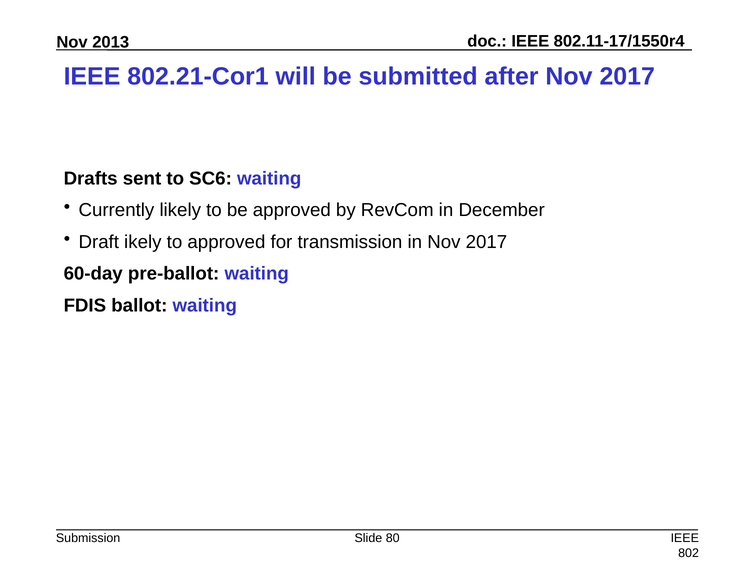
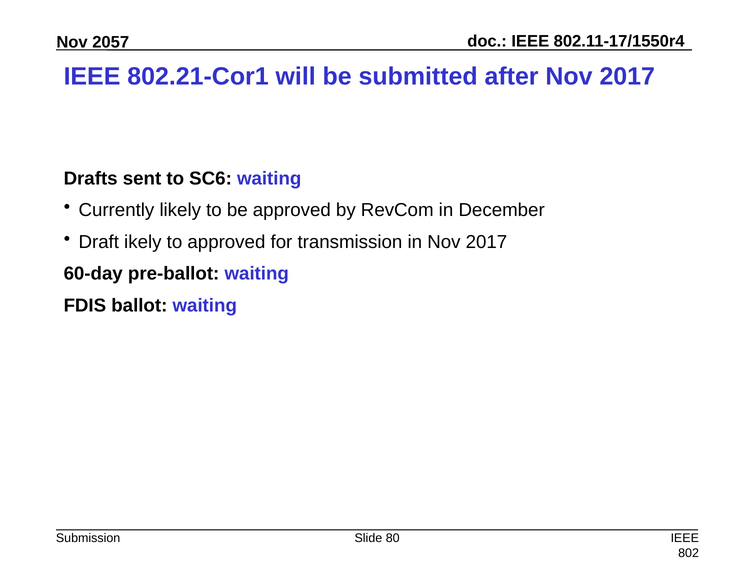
2013: 2013 -> 2057
